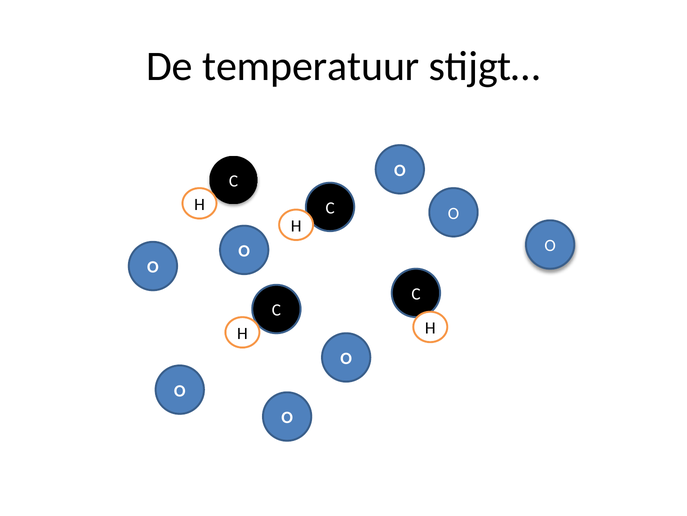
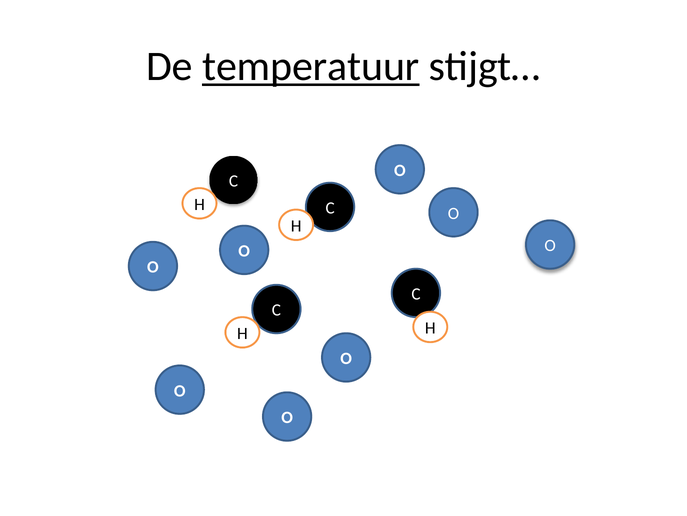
temperatuur underline: none -> present
